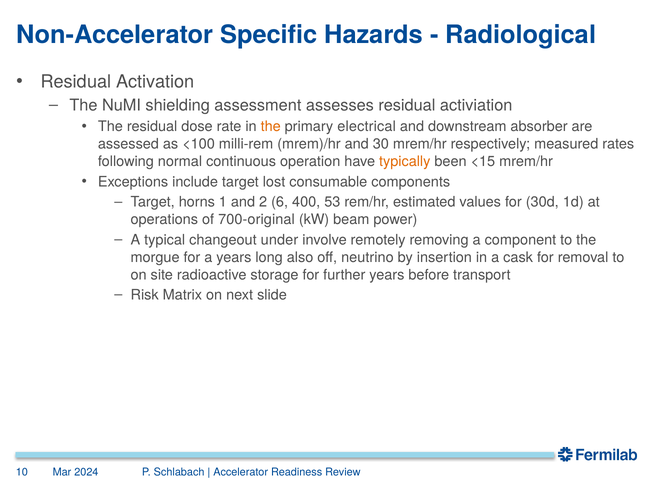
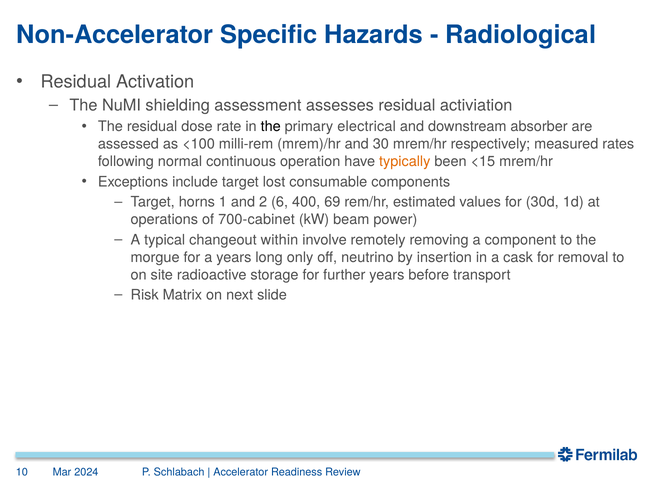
the at (271, 127) colour: orange -> black
53: 53 -> 69
700-original: 700-original -> 700-cabinet
under: under -> within
also: also -> only
